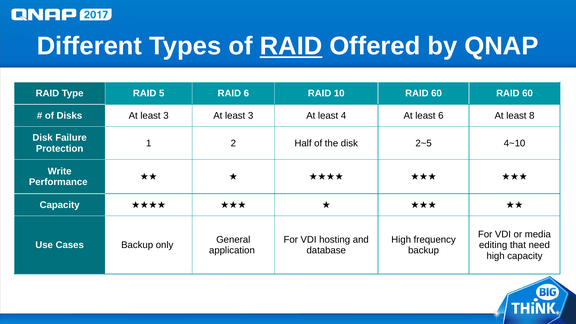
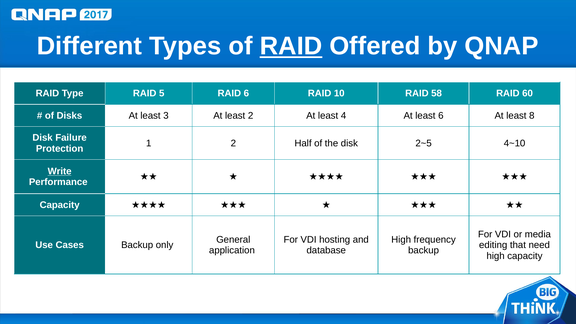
10 RAID 60: 60 -> 58
3 At least 3: 3 -> 2
Write underline: none -> present
